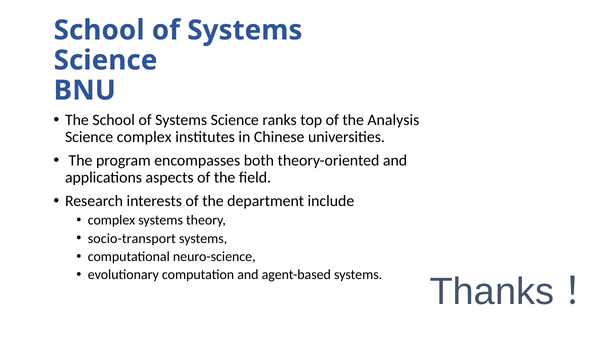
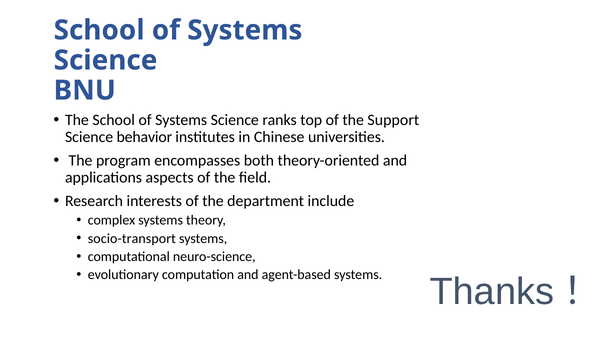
Analysis: Analysis -> Support
Science complex: complex -> behavior
